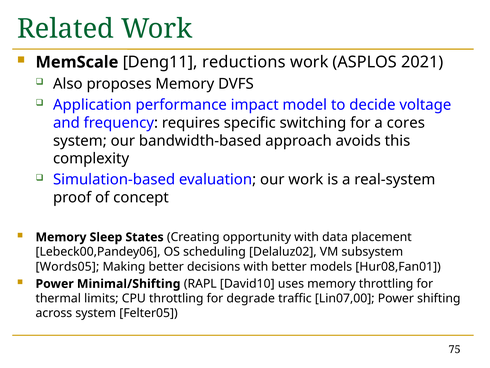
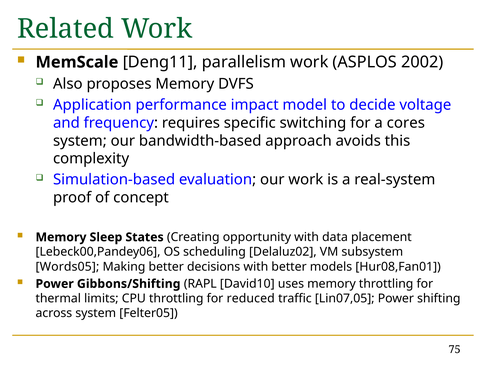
reductions: reductions -> parallelism
2021: 2021 -> 2002
Minimal/Shifting: Minimal/Shifting -> Gibbons/Shifting
degrade: degrade -> reduced
Lin07,00: Lin07,00 -> Lin07,05
